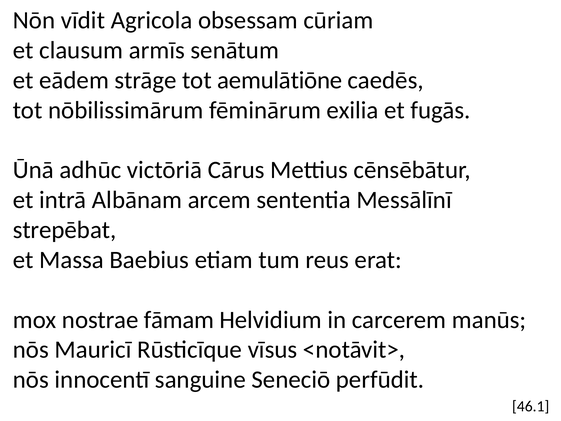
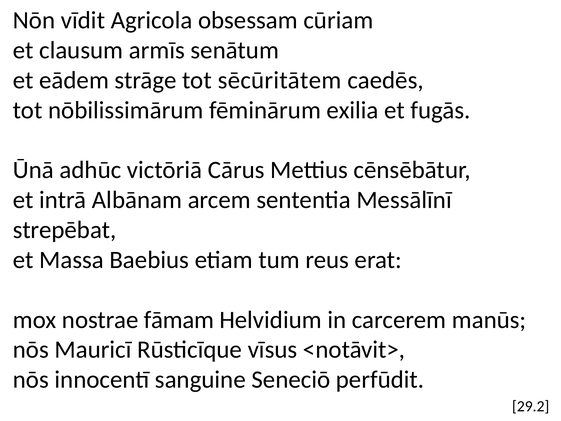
aemulātiōne: aemulātiōne -> sēcūritātem
46.1: 46.1 -> 29.2
